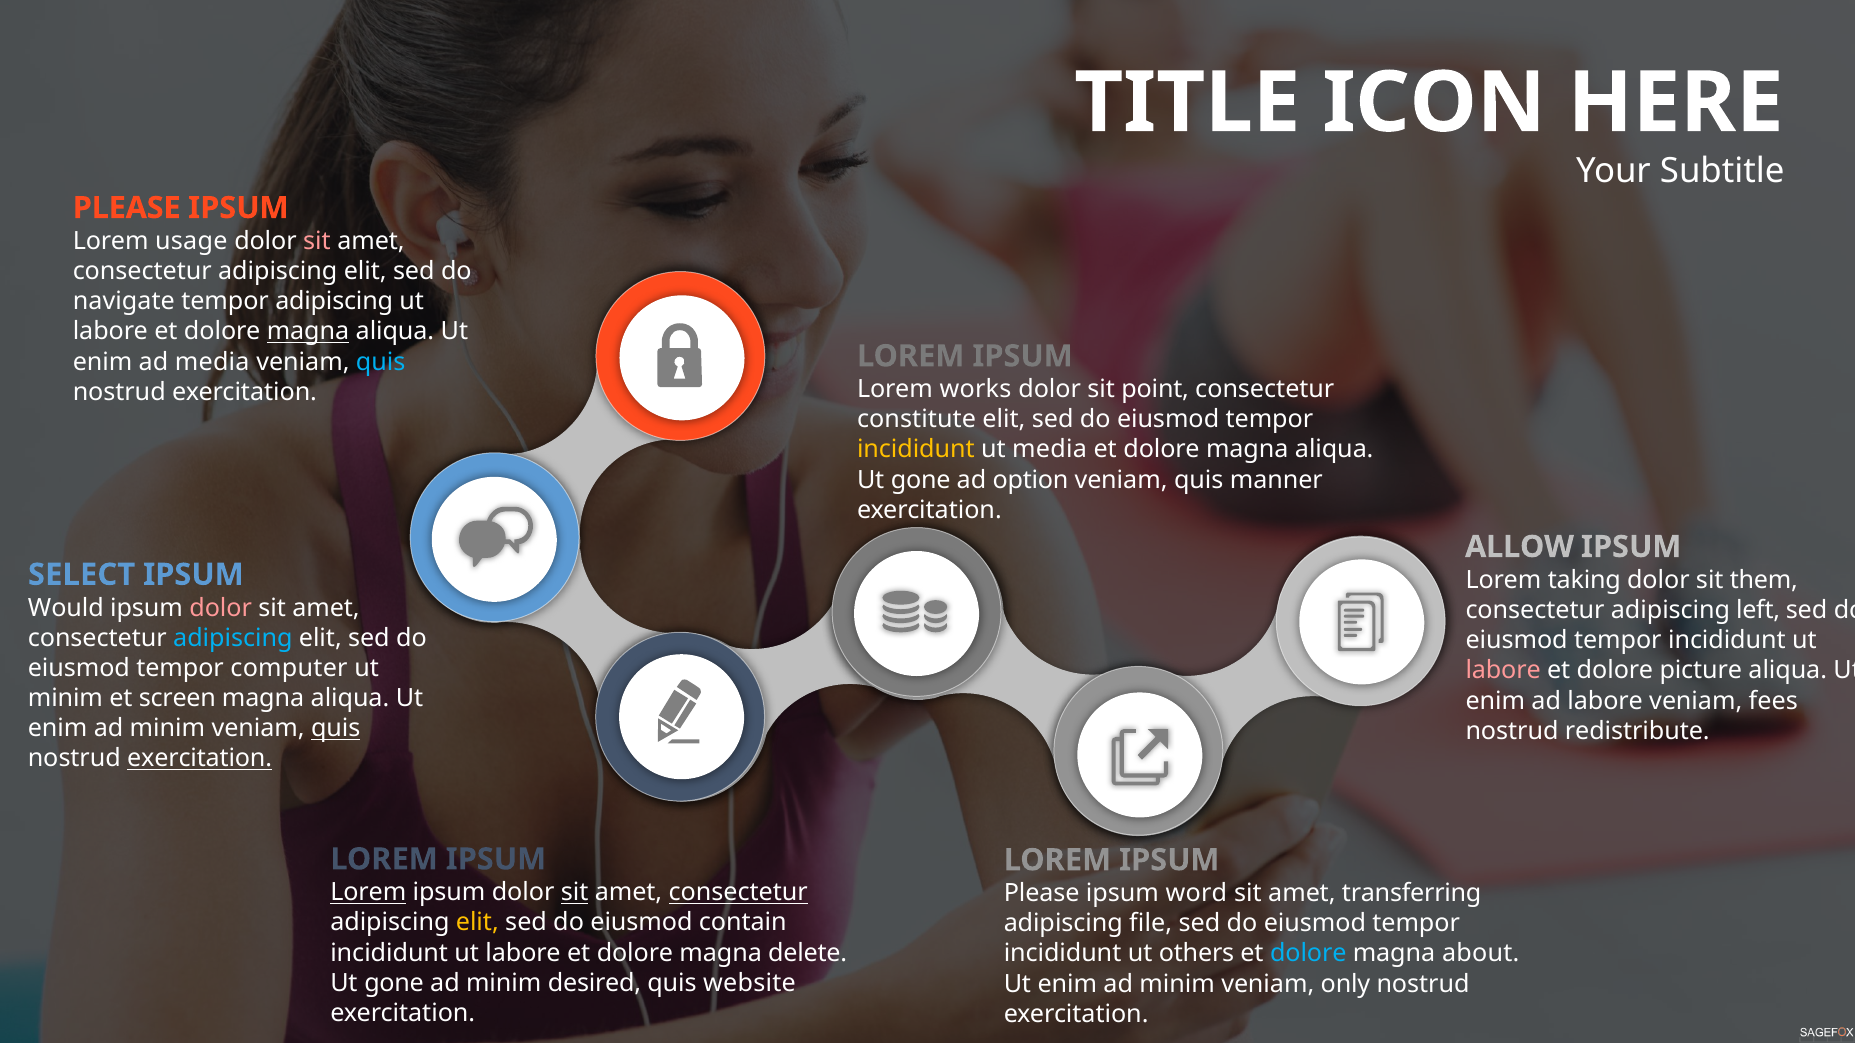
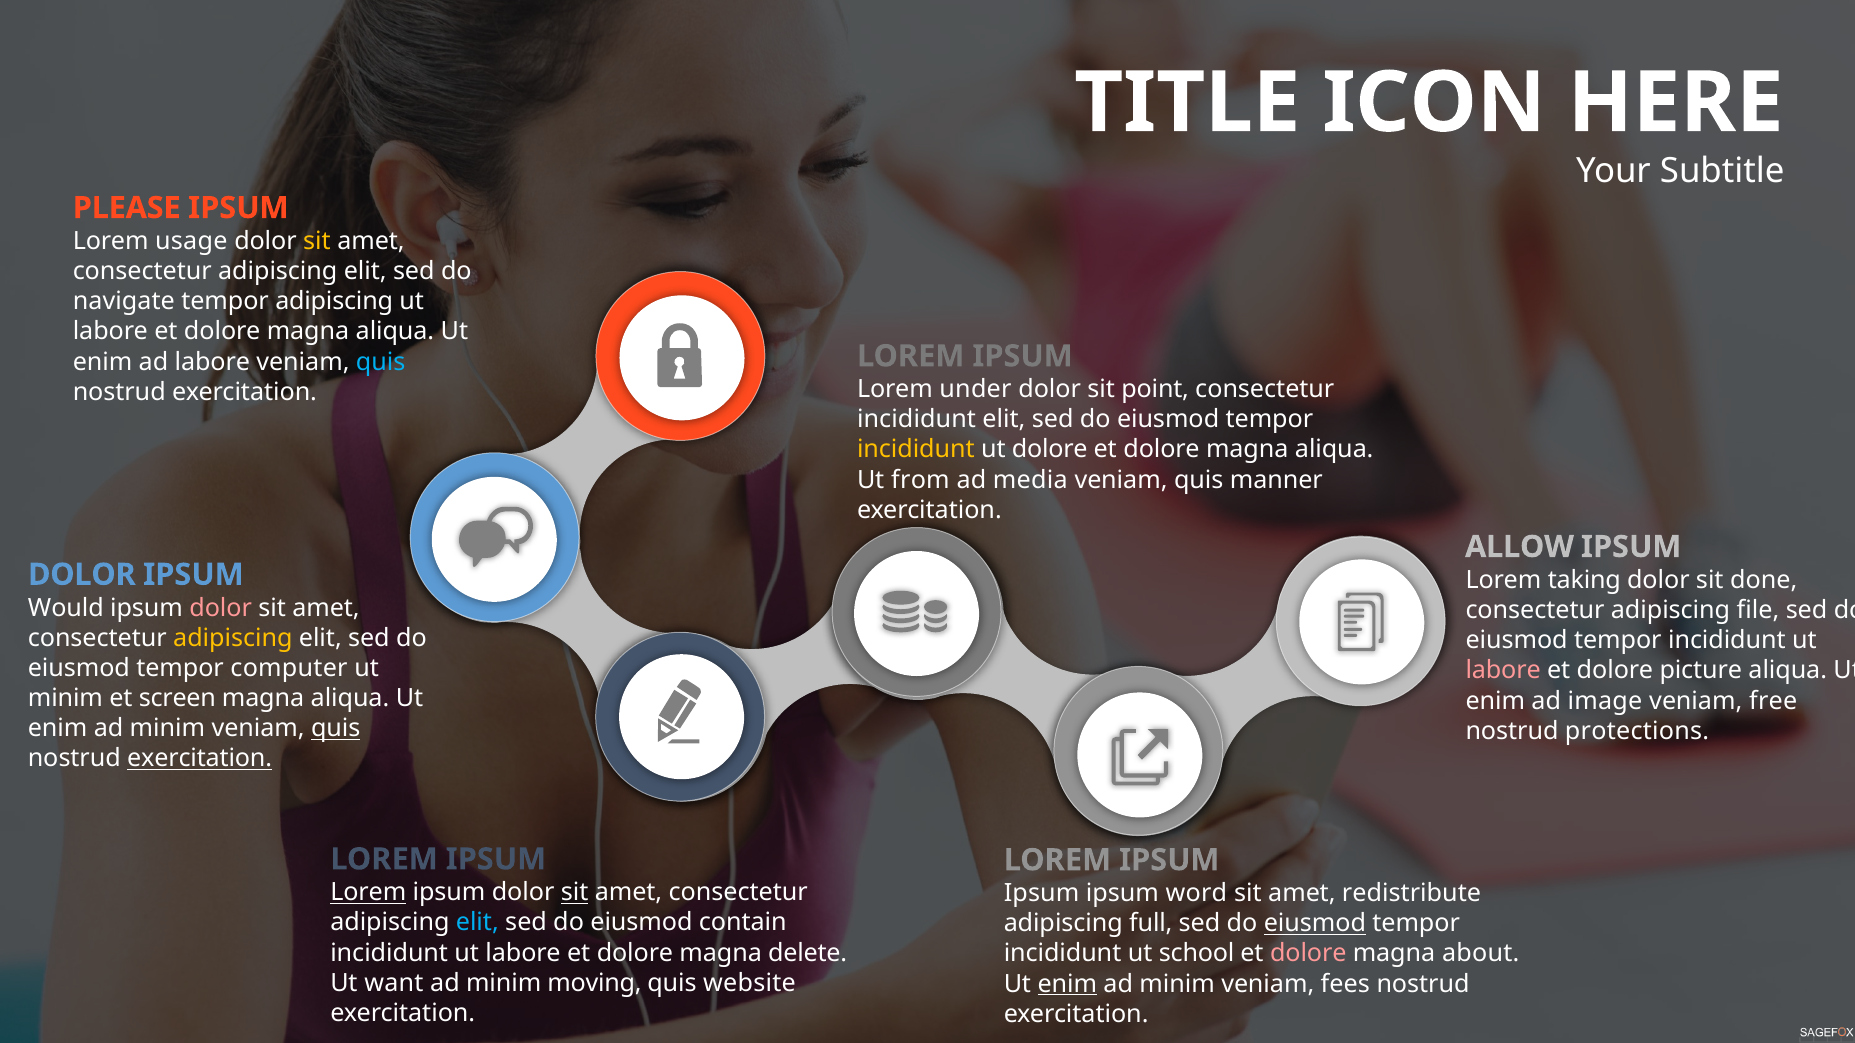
sit at (317, 241) colour: pink -> yellow
magna at (308, 332) underline: present -> none
ad media: media -> labore
works: works -> under
constitute at (917, 420): constitute -> incididunt
ut media: media -> dolore
gone at (921, 480): gone -> from
option: option -> media
SELECT at (82, 575): SELECT -> DOLOR
them: them -> done
left: left -> file
adipiscing at (233, 638) colour: light blue -> yellow
ad labore: labore -> image
fees: fees -> free
redistribute: redistribute -> protections
consectetur at (738, 893) underline: present -> none
Please at (1042, 894): Please -> Ipsum
transferring: transferring -> redistribute
elit at (477, 923) colour: yellow -> light blue
file: file -> full
eiusmod at (1315, 924) underline: none -> present
others: others -> school
dolore at (1308, 954) colour: light blue -> pink
gone at (394, 983): gone -> want
desired: desired -> moving
enim at (1067, 984) underline: none -> present
only: only -> fees
